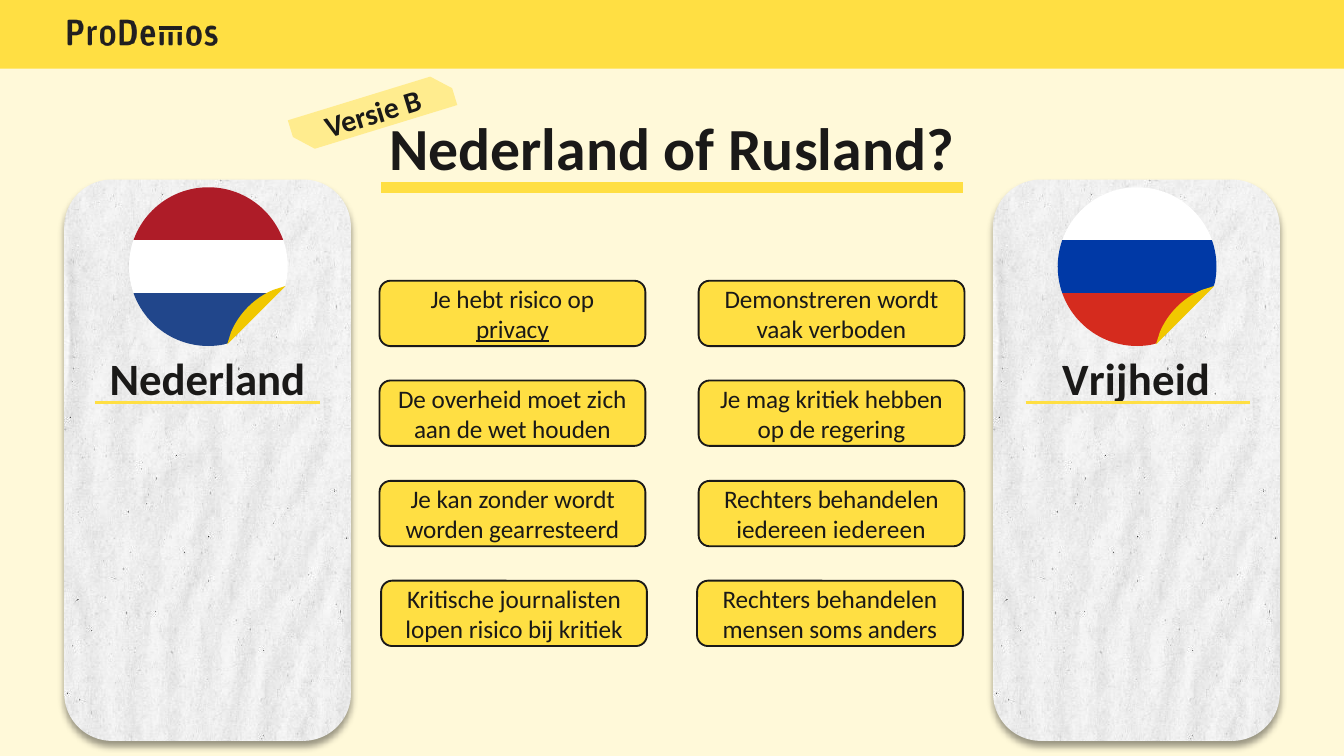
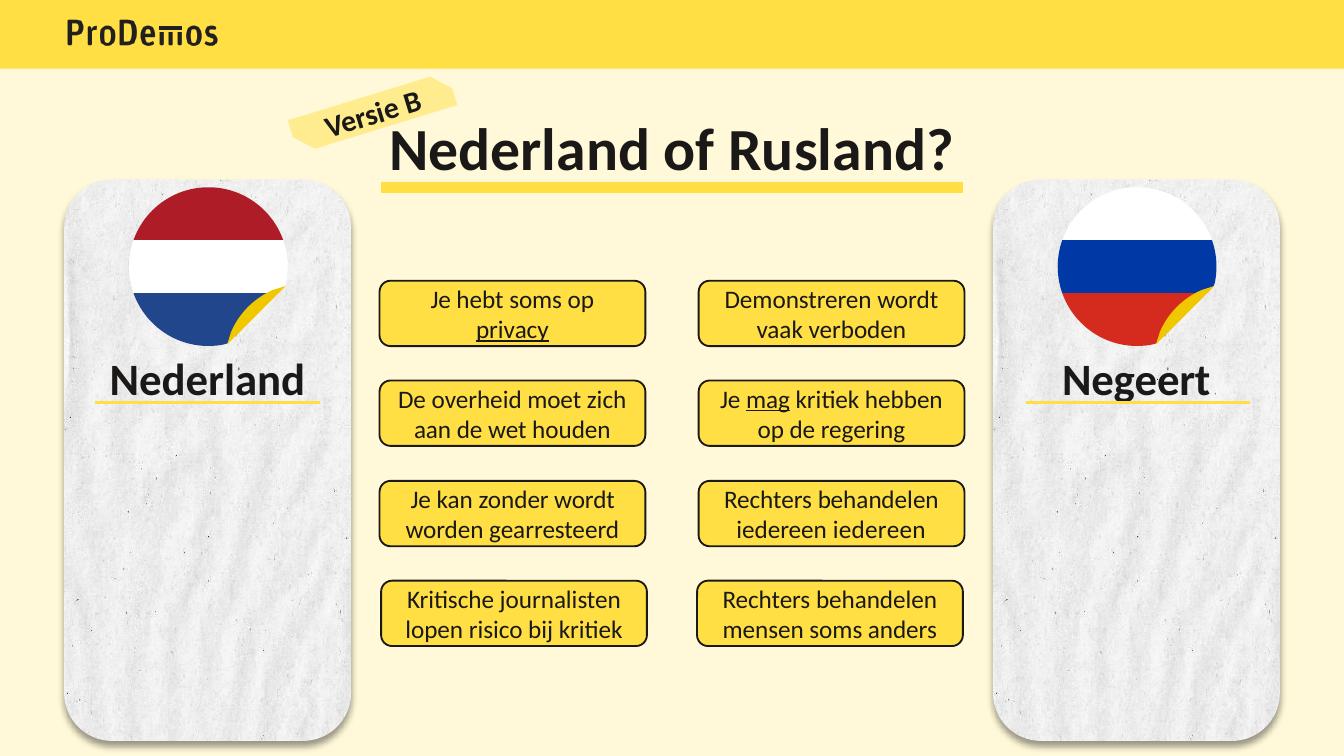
hebt risico: risico -> soms
Vrijheid: Vrijheid -> Negeert
mag underline: none -> present
